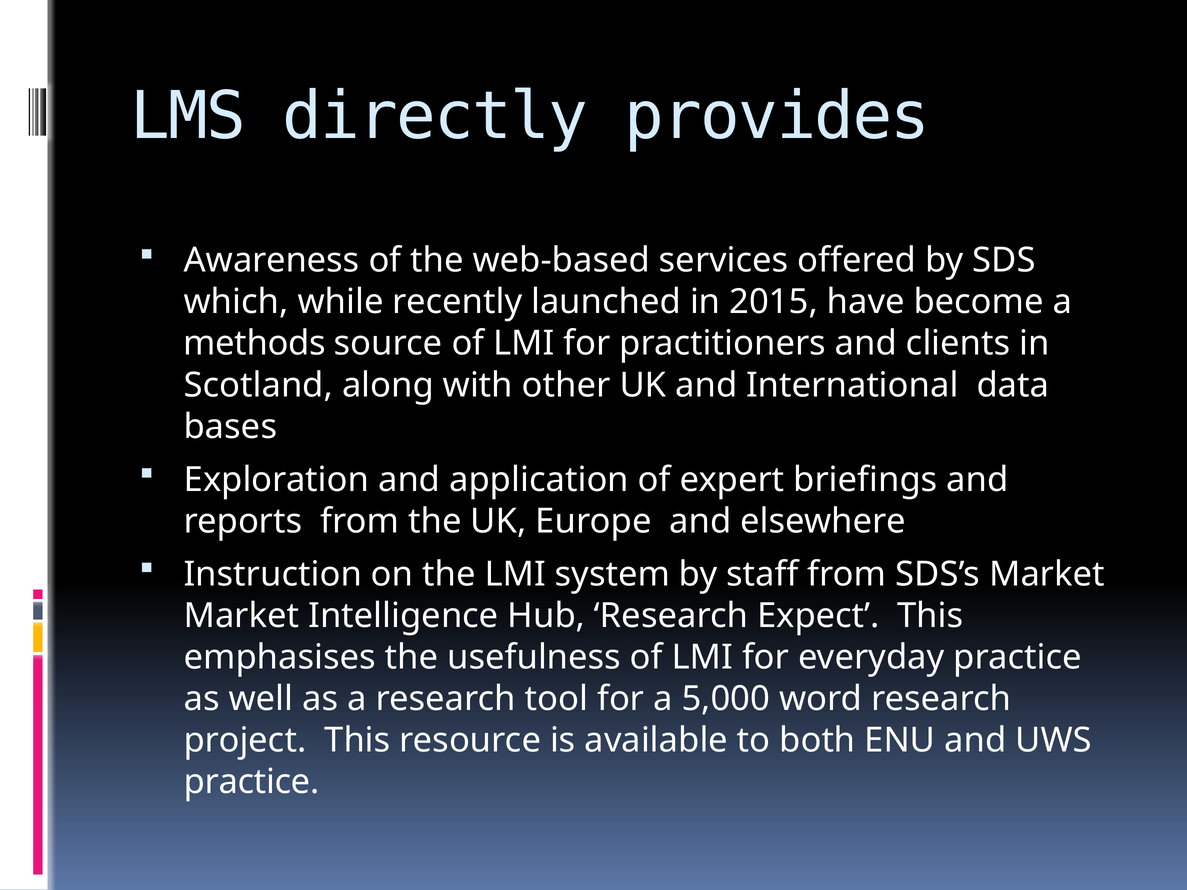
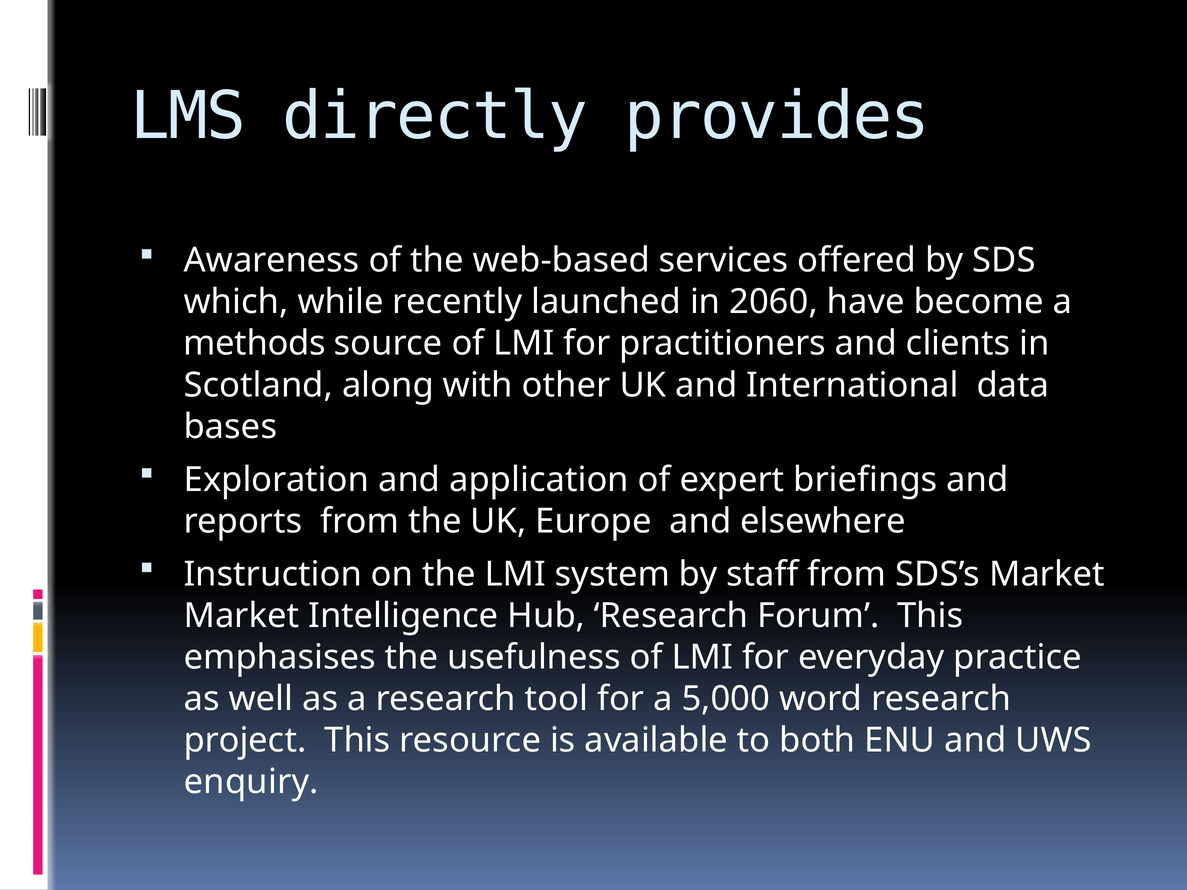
2015: 2015 -> 2060
Expect: Expect -> Forum
practice at (251, 782): practice -> enquiry
